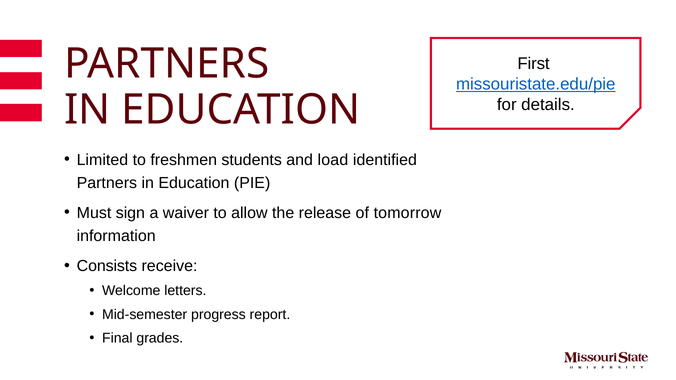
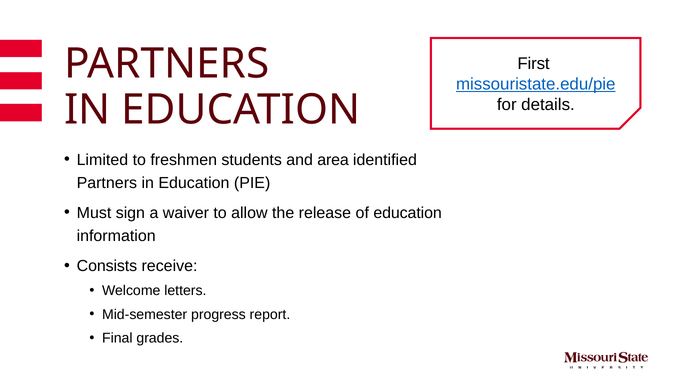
load: load -> area
of tomorrow: tomorrow -> education
